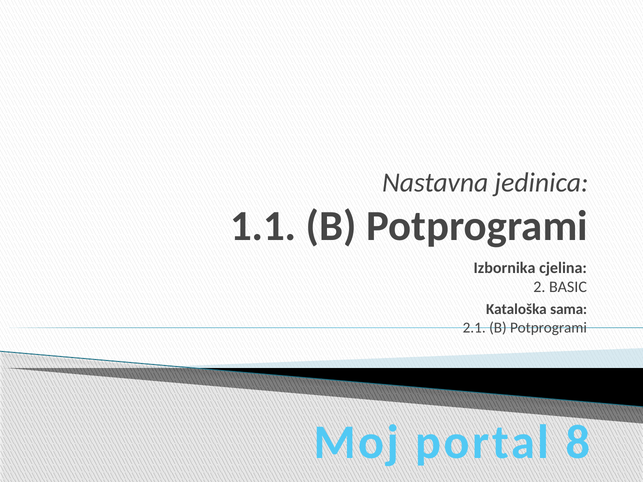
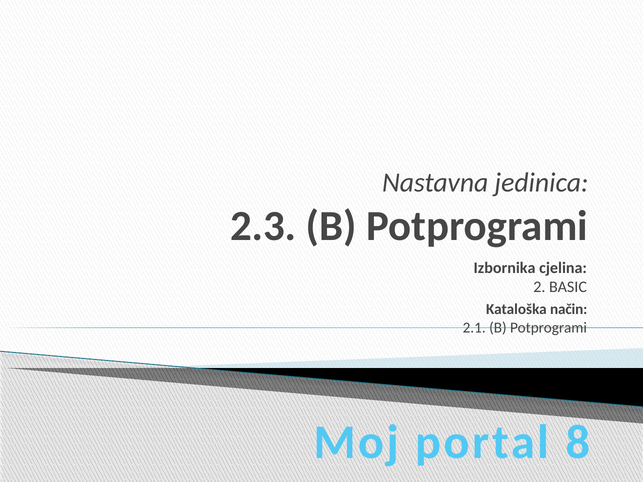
1.1: 1.1 -> 2.3
sama: sama -> način
